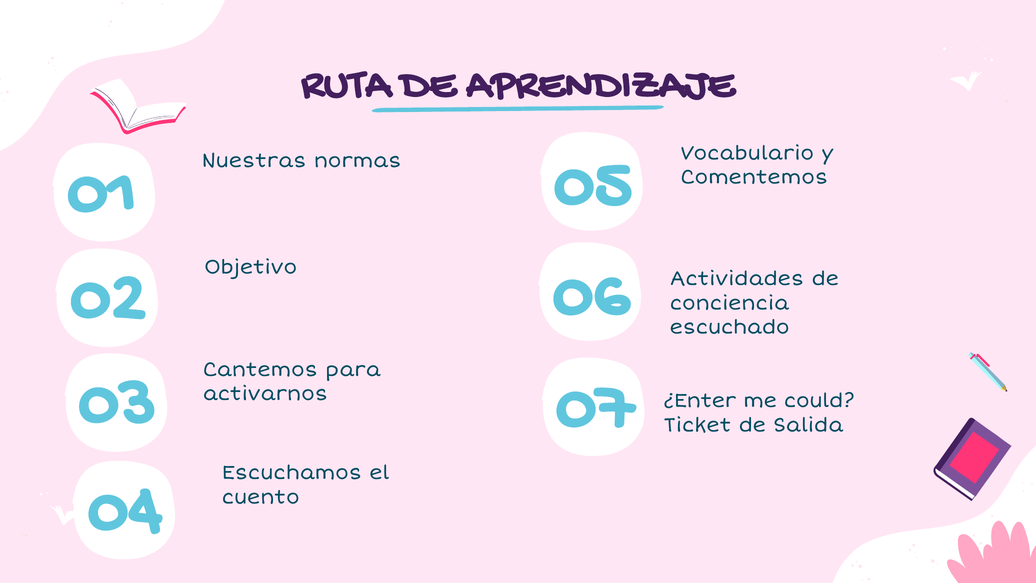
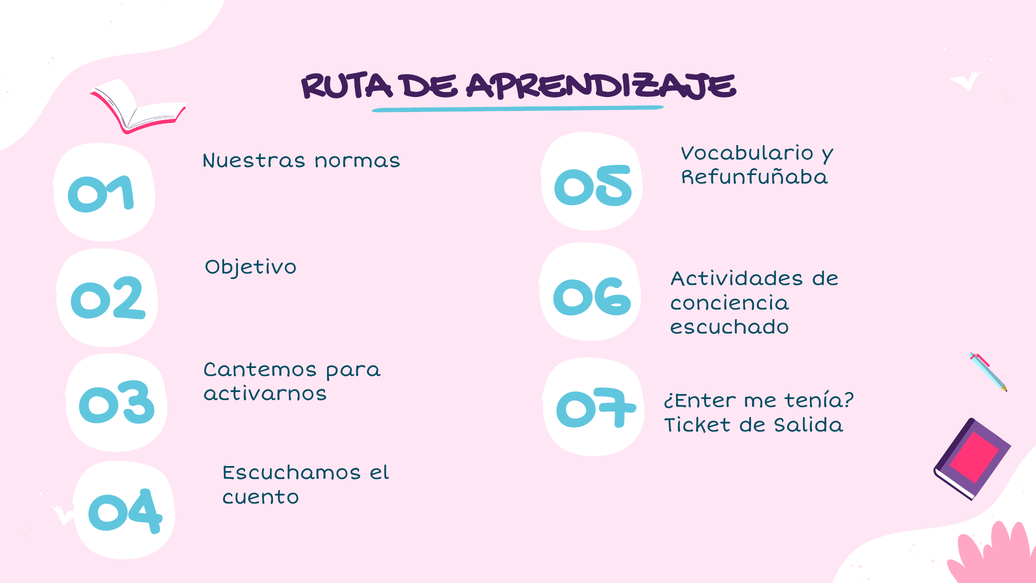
Comentemos: Comentemos -> Refunfuñaba
could: could -> tenía
